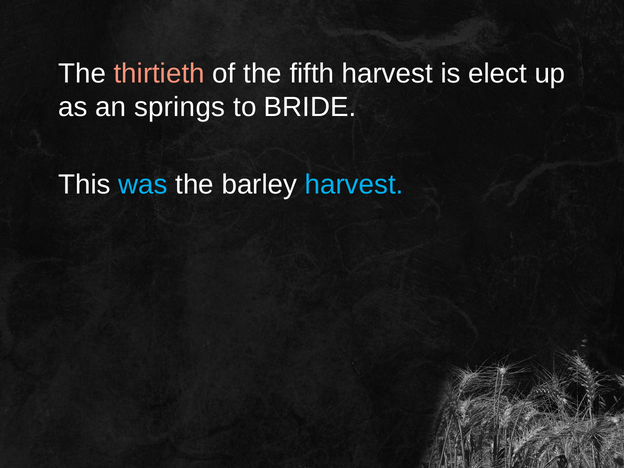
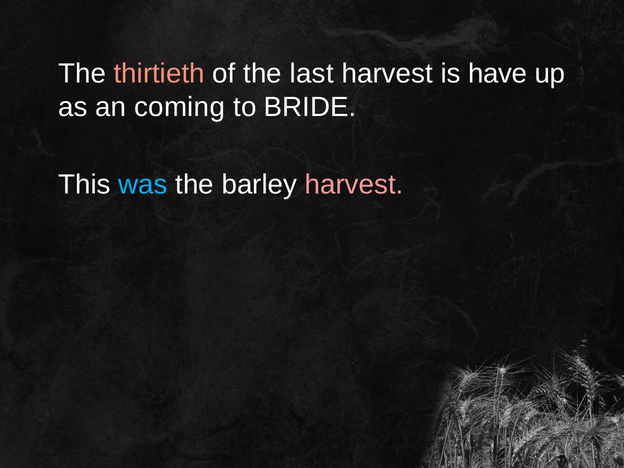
fifth: fifth -> last
elect: elect -> have
springs: springs -> coming
harvest at (354, 185) colour: light blue -> pink
